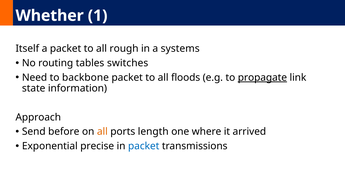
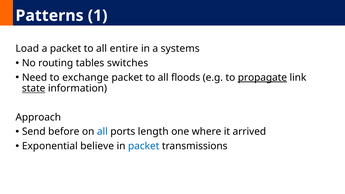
Whether: Whether -> Patterns
Itself: Itself -> Load
rough: rough -> entire
backbone: backbone -> exchange
state underline: none -> present
all at (102, 132) colour: orange -> blue
precise: precise -> believe
